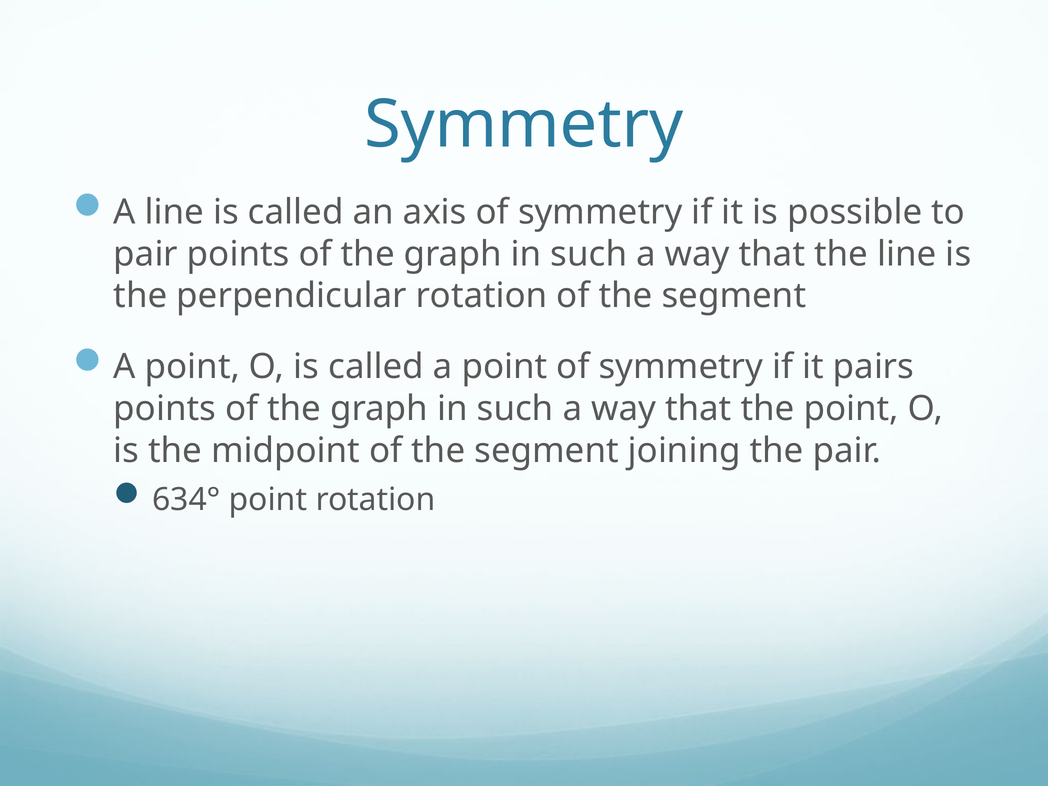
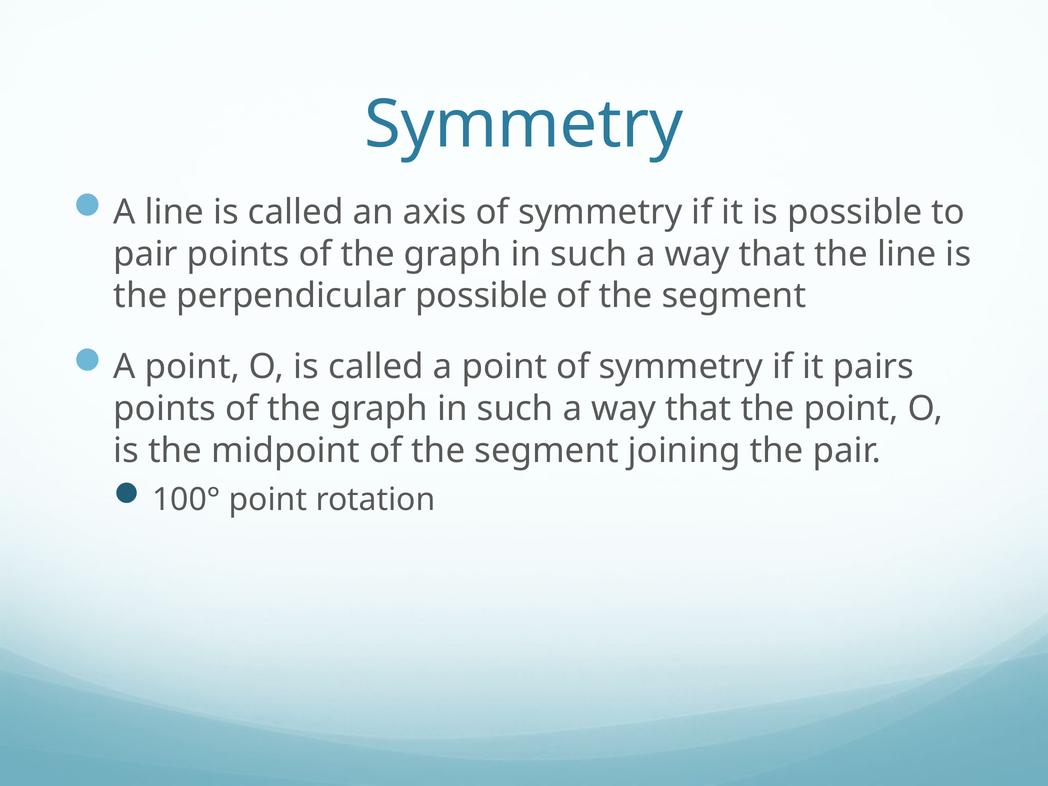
perpendicular rotation: rotation -> possible
634°: 634° -> 100°
